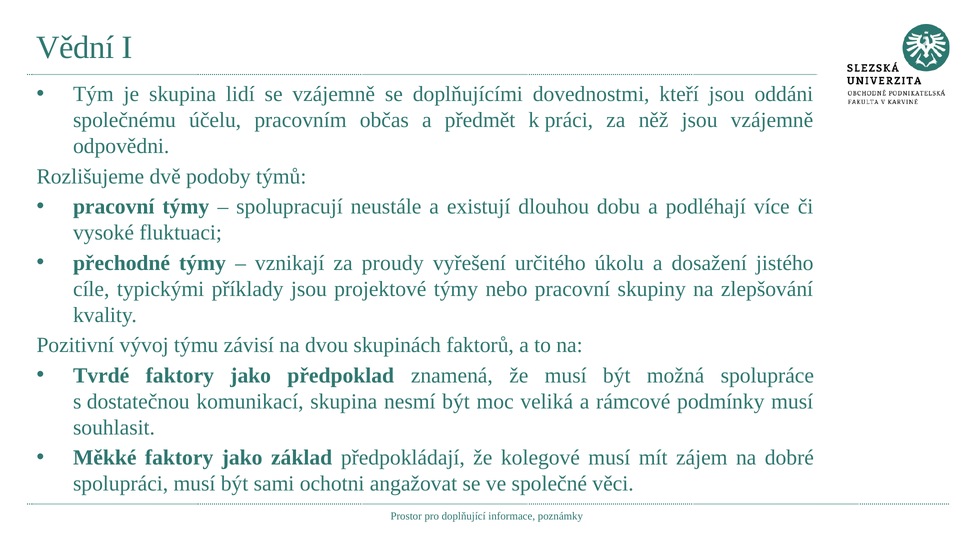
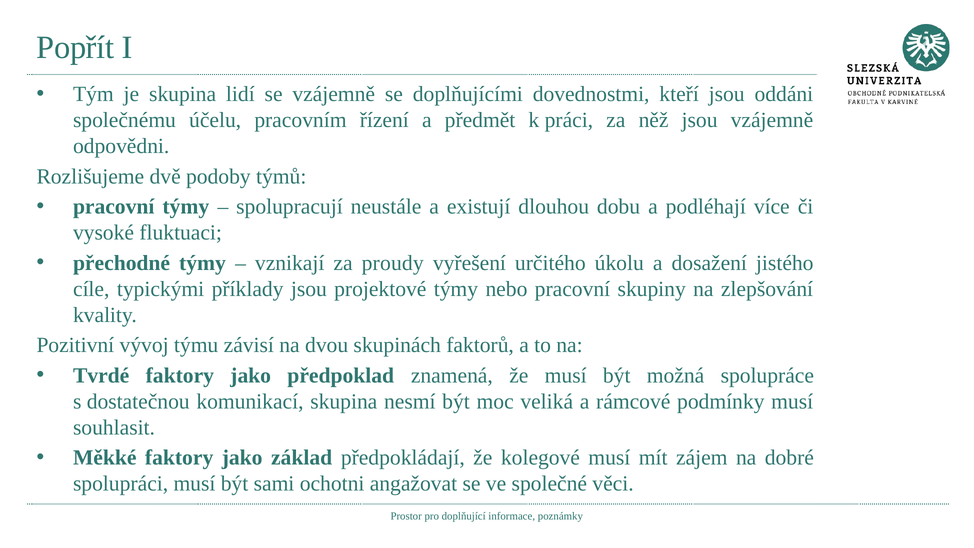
Vědní: Vědní -> Popřít
občas: občas -> řízení
